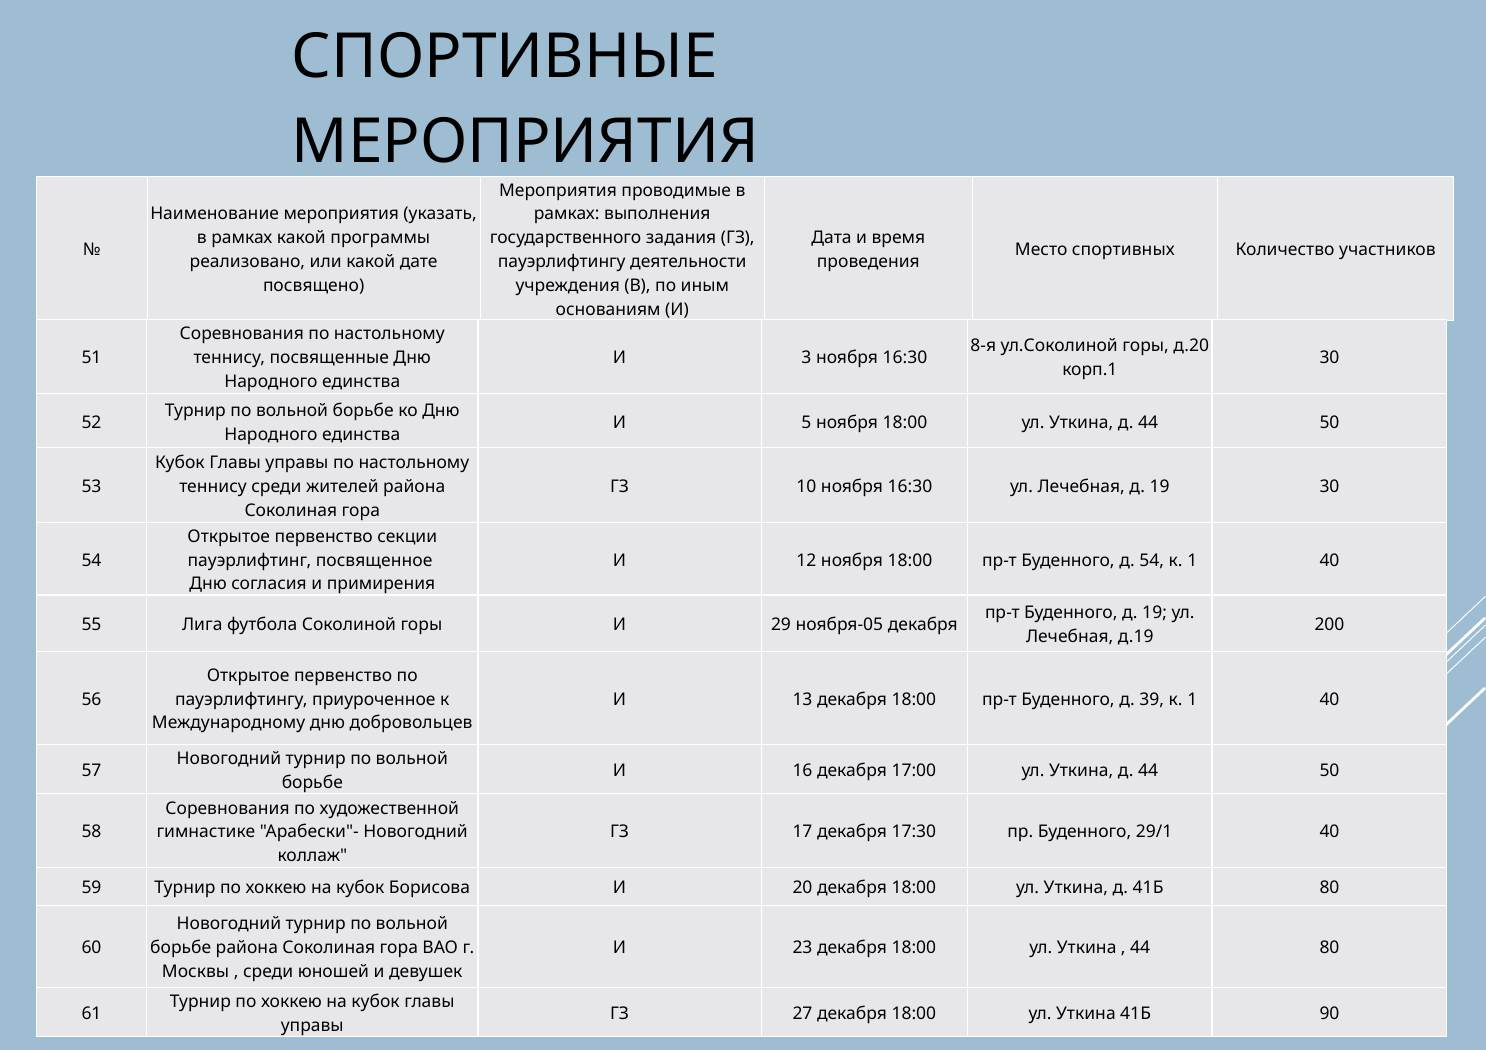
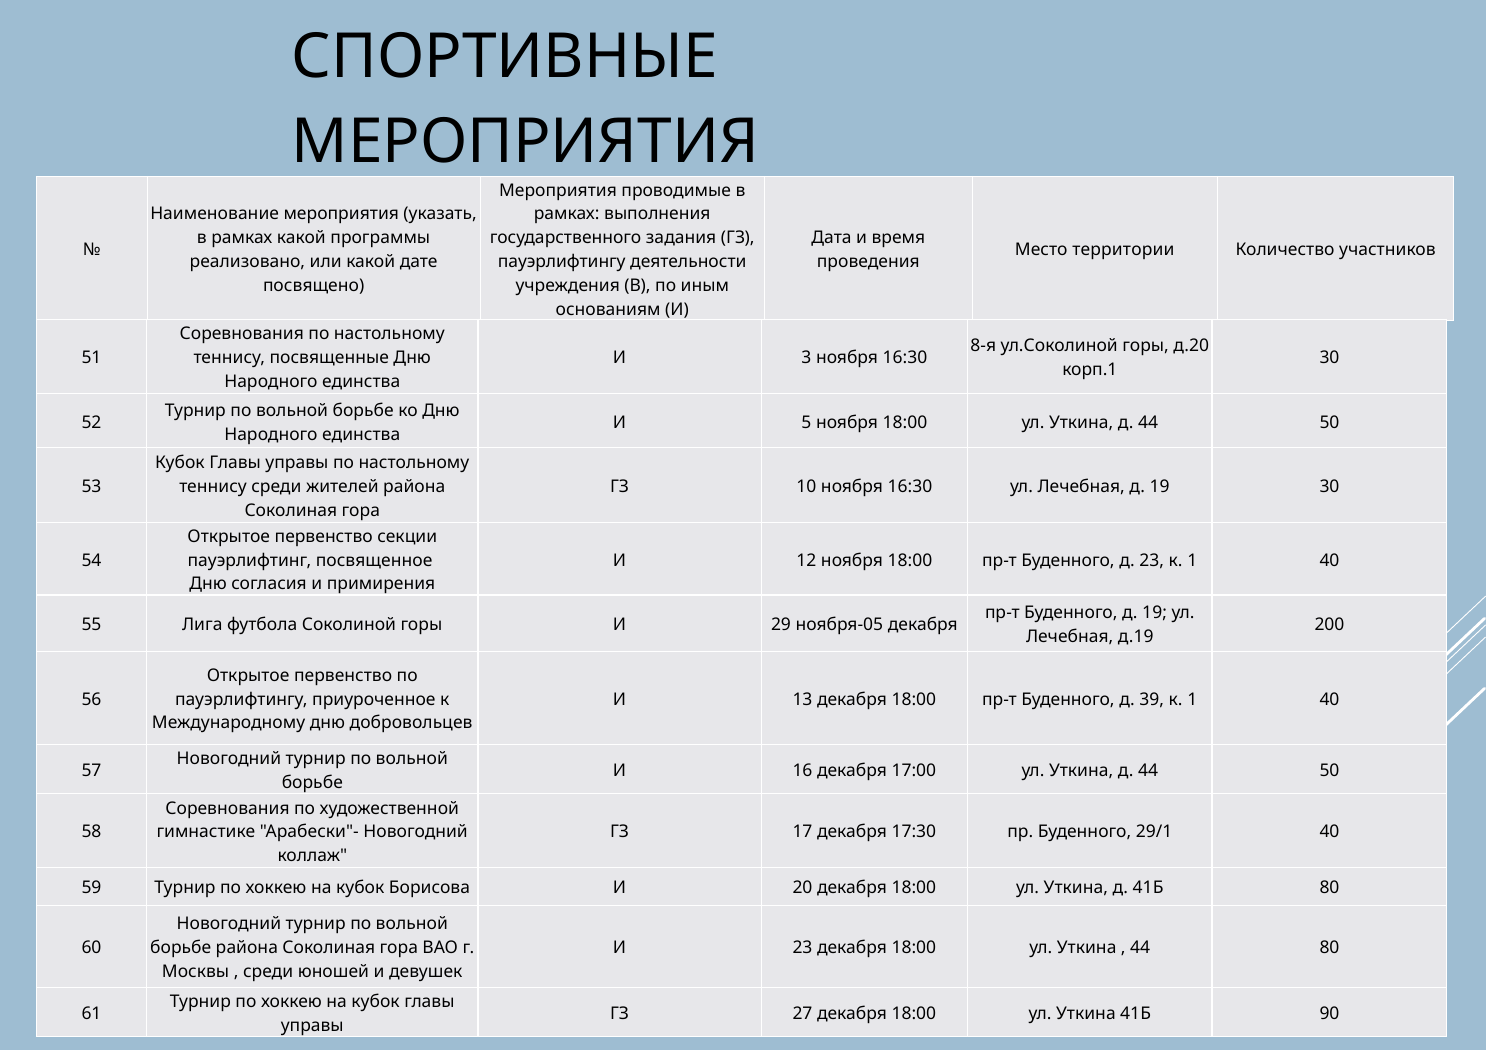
спортивных: спортивных -> территории
д 54: 54 -> 23
